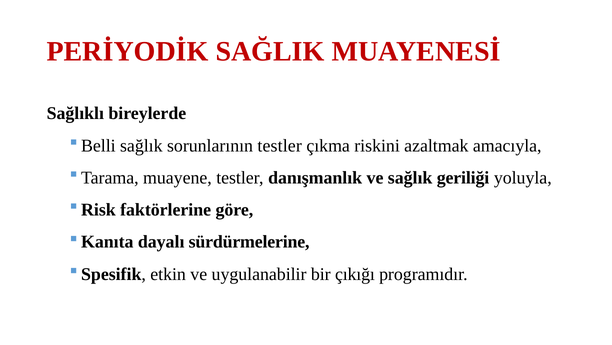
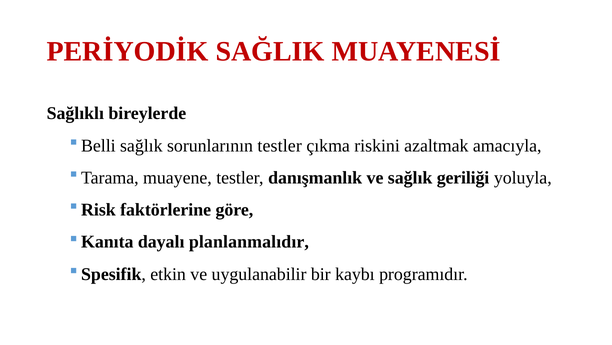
sürdürmelerine: sürdürmelerine -> planlanmalıdır
çıkığı: çıkığı -> kaybı
